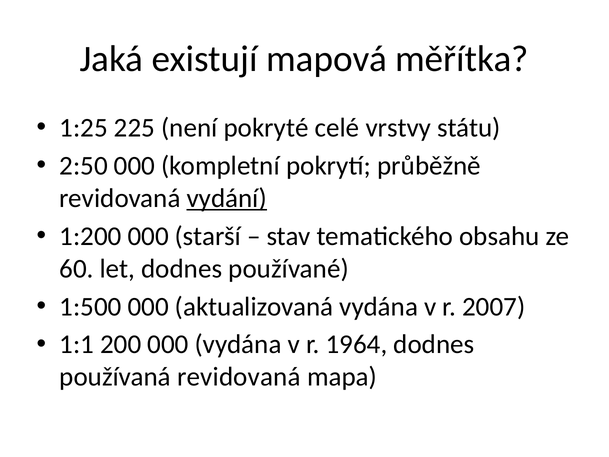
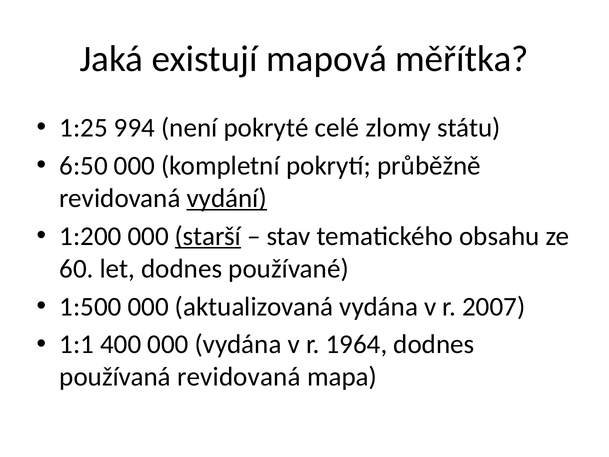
225: 225 -> 994
vrstvy: vrstvy -> zlomy
2:50: 2:50 -> 6:50
starší underline: none -> present
200: 200 -> 400
